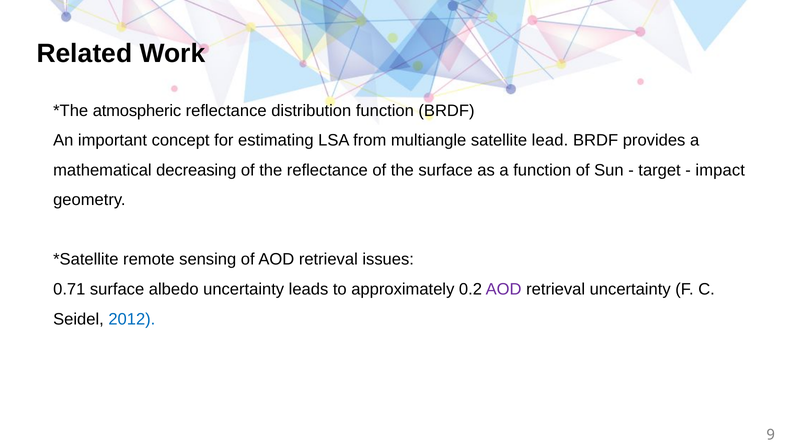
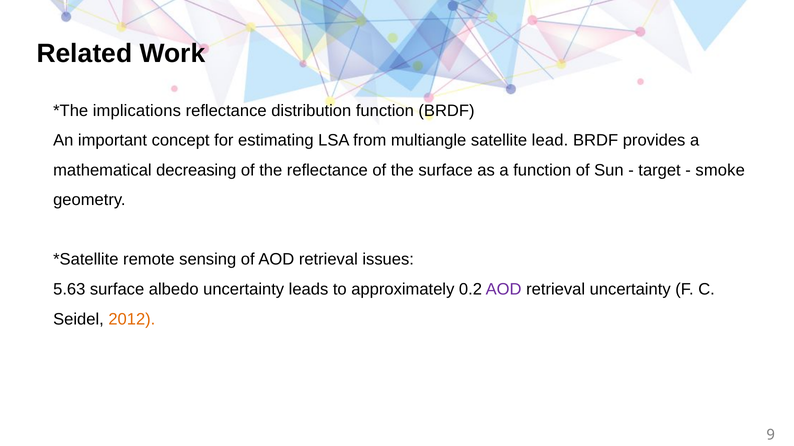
atmospheric: atmospheric -> implications
impact: impact -> smoke
0.71: 0.71 -> 5.63
2012 colour: blue -> orange
